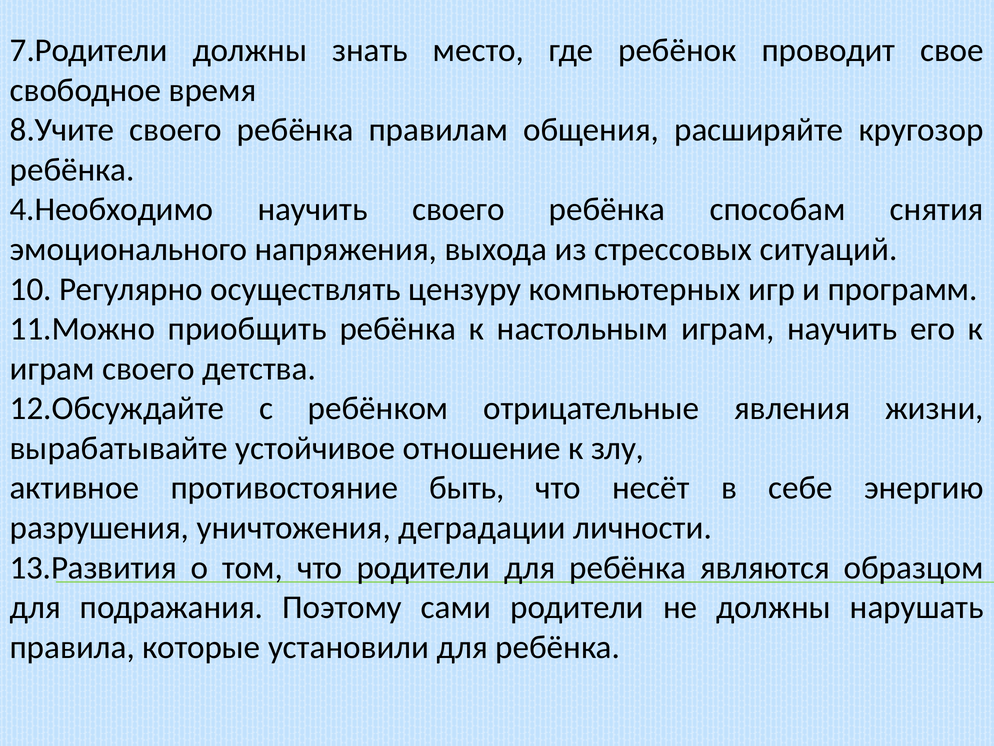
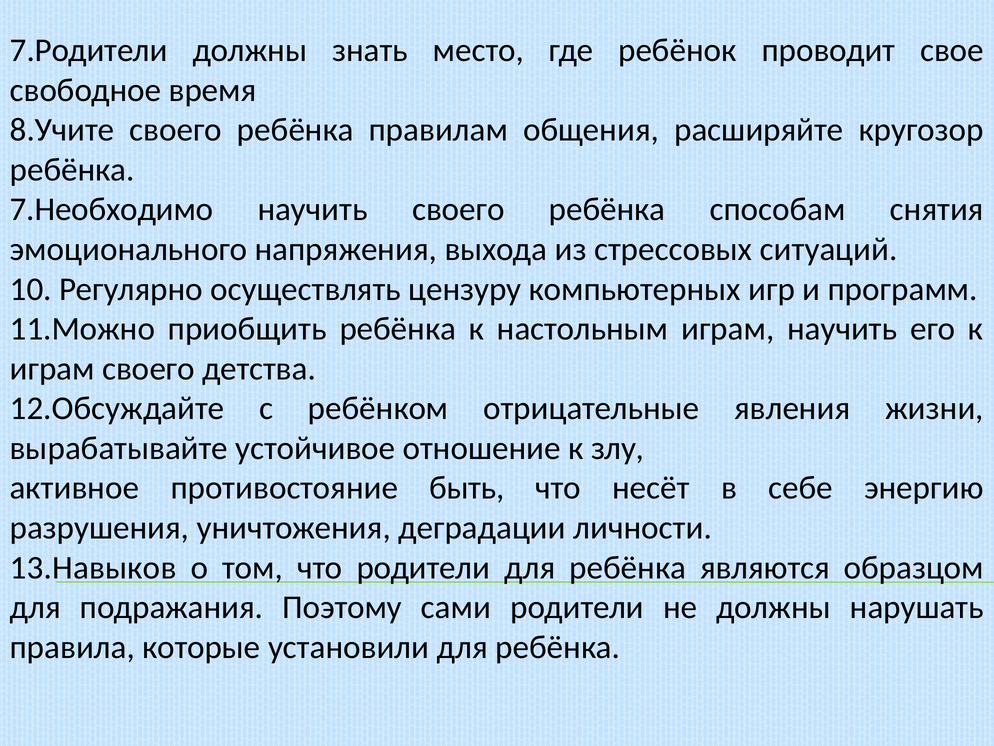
4.Необходимо: 4.Необходимо -> 7.Необходимо
13.Развития: 13.Развития -> 13.Навыков
